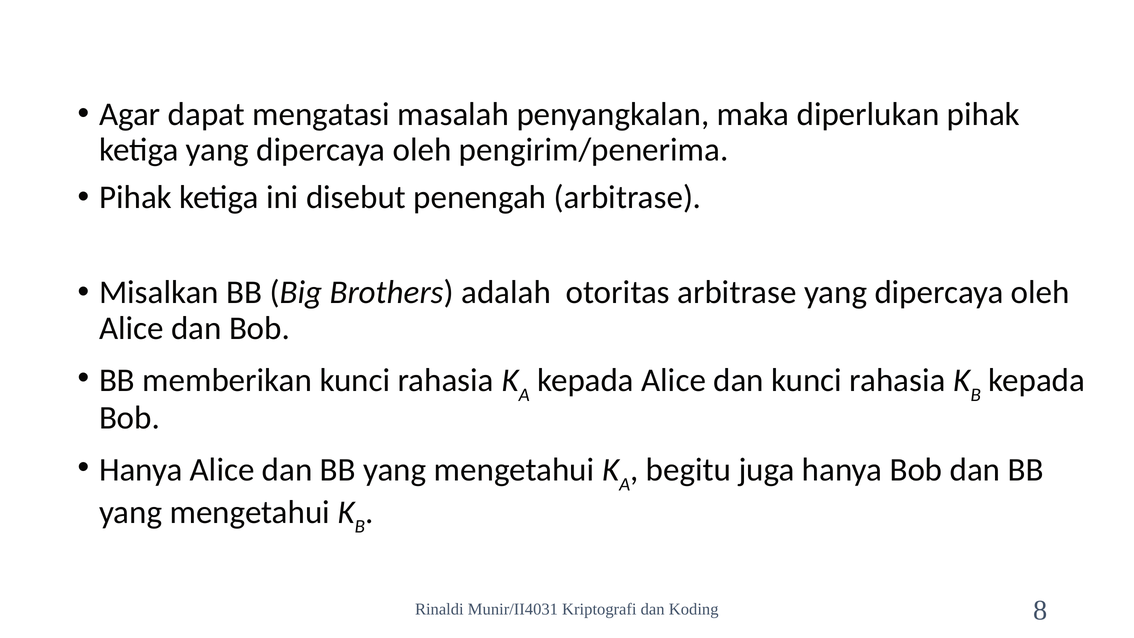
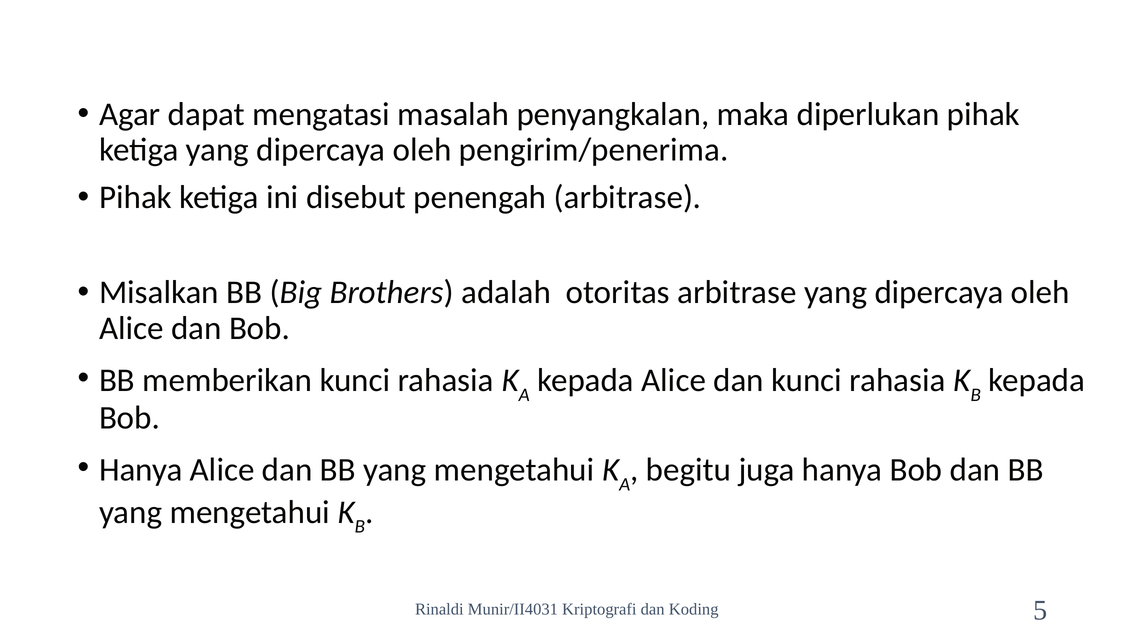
8: 8 -> 5
